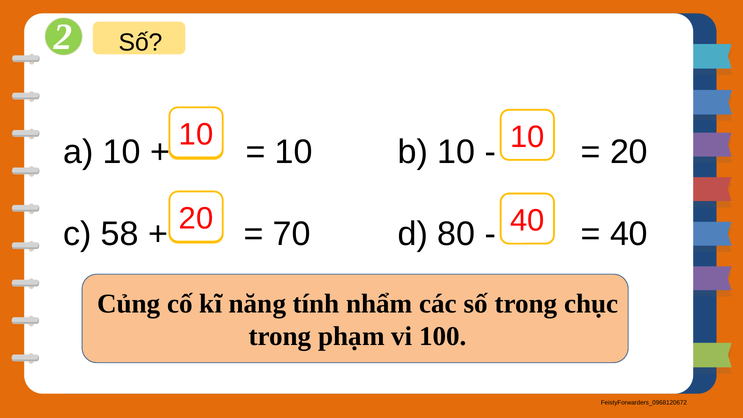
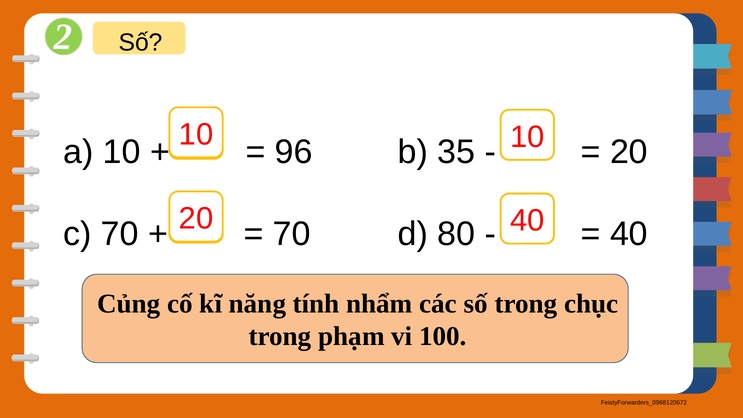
10 at (294, 152): 10 -> 96
b 10: 10 -> 35
c 58: 58 -> 70
